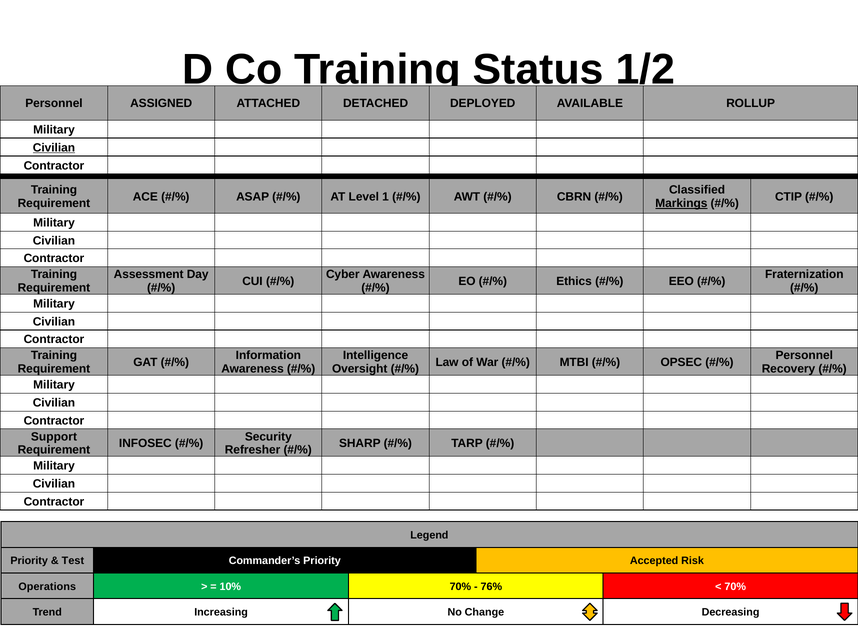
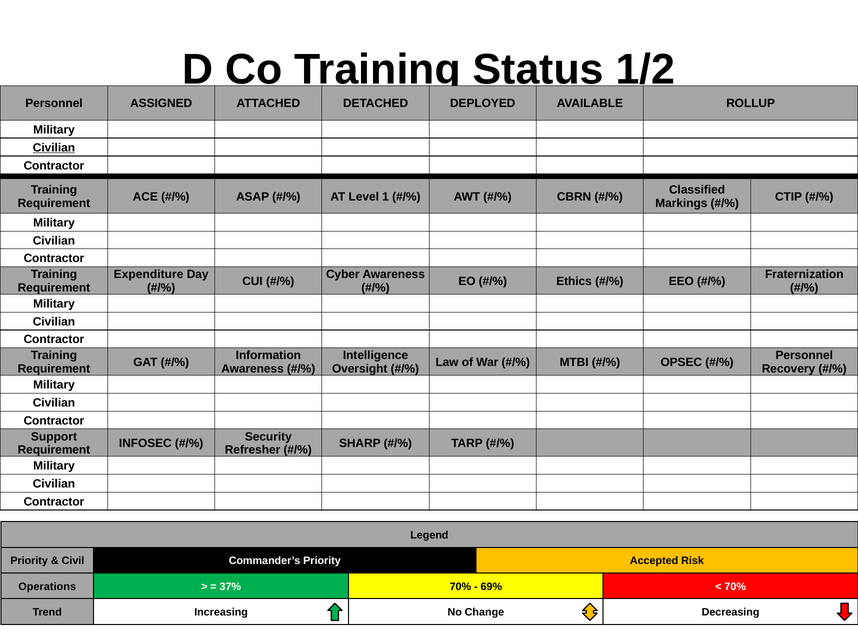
Markings underline: present -> none
Assessment: Assessment -> Expenditure
Test: Test -> Civil
10%: 10% -> 37%
76%: 76% -> 69%
